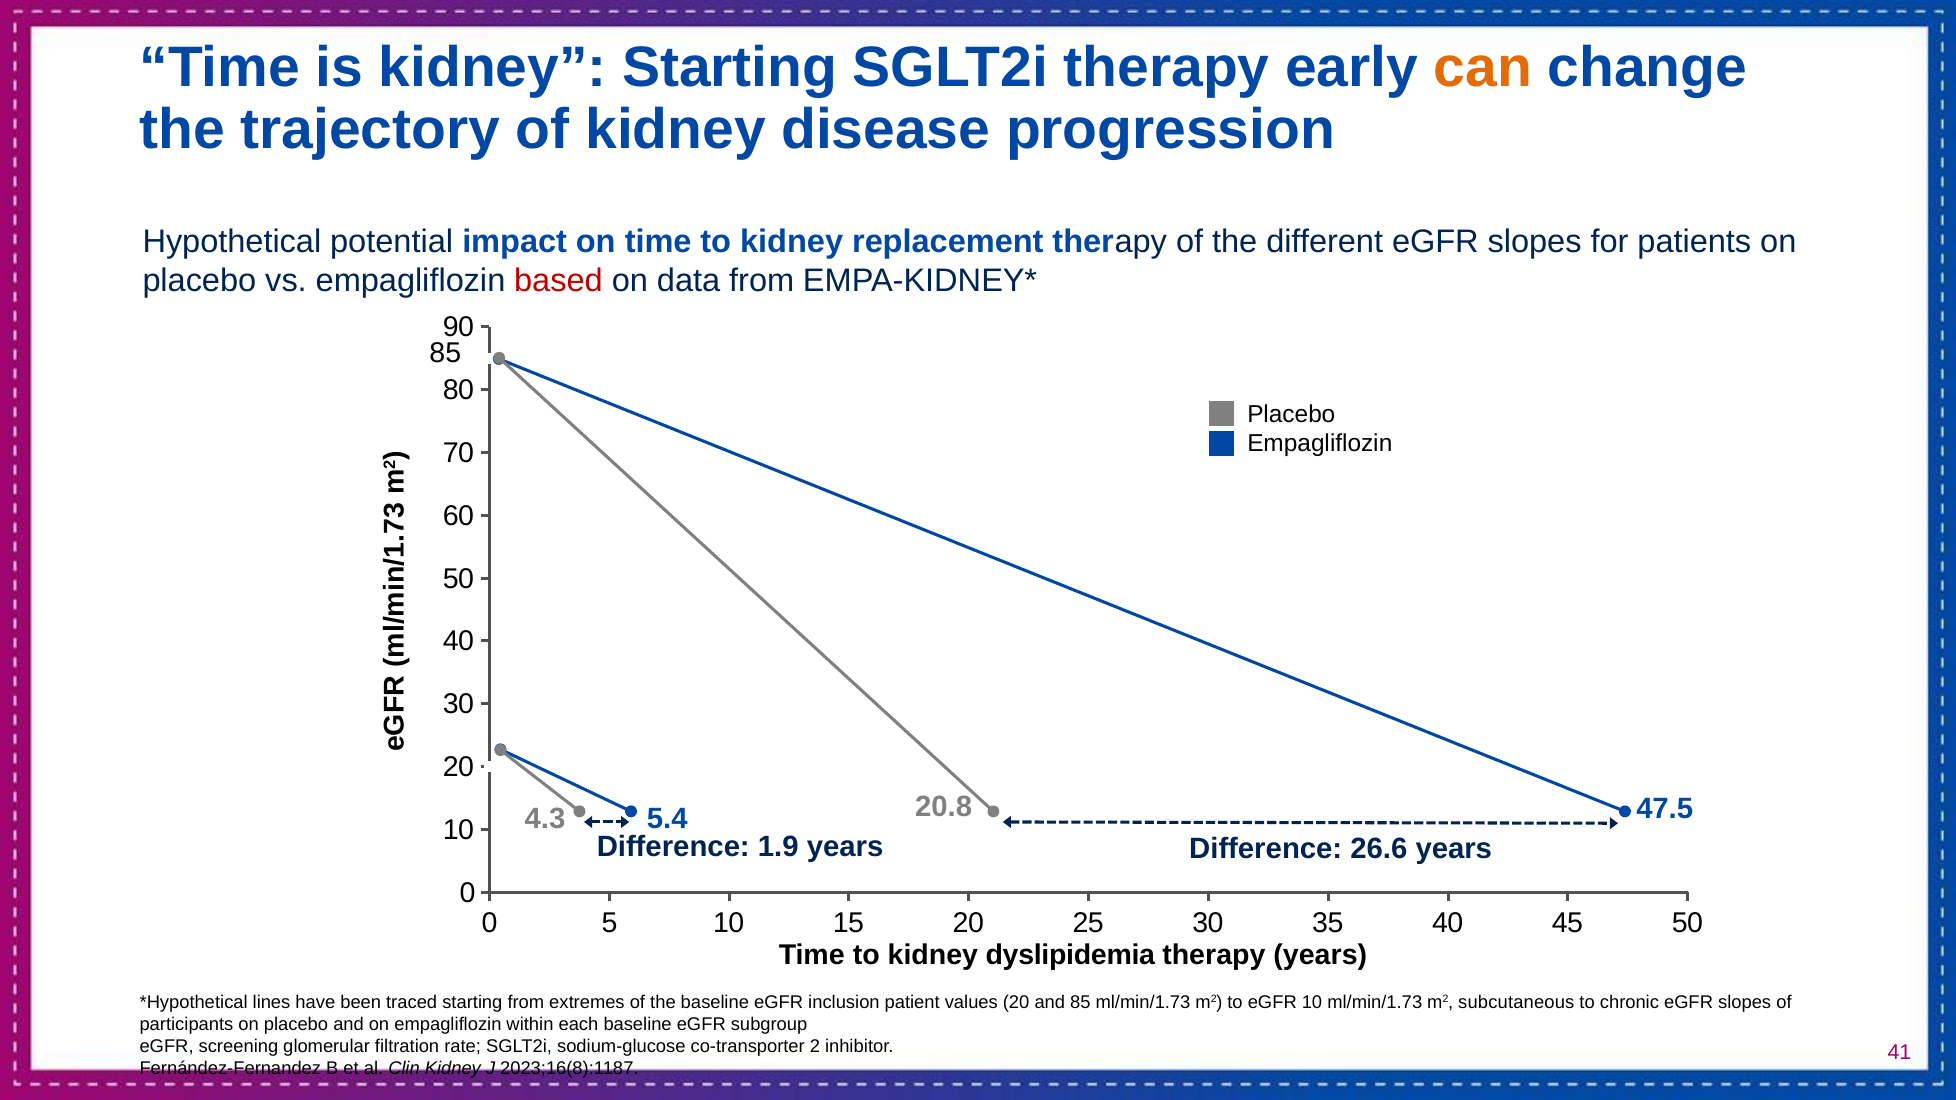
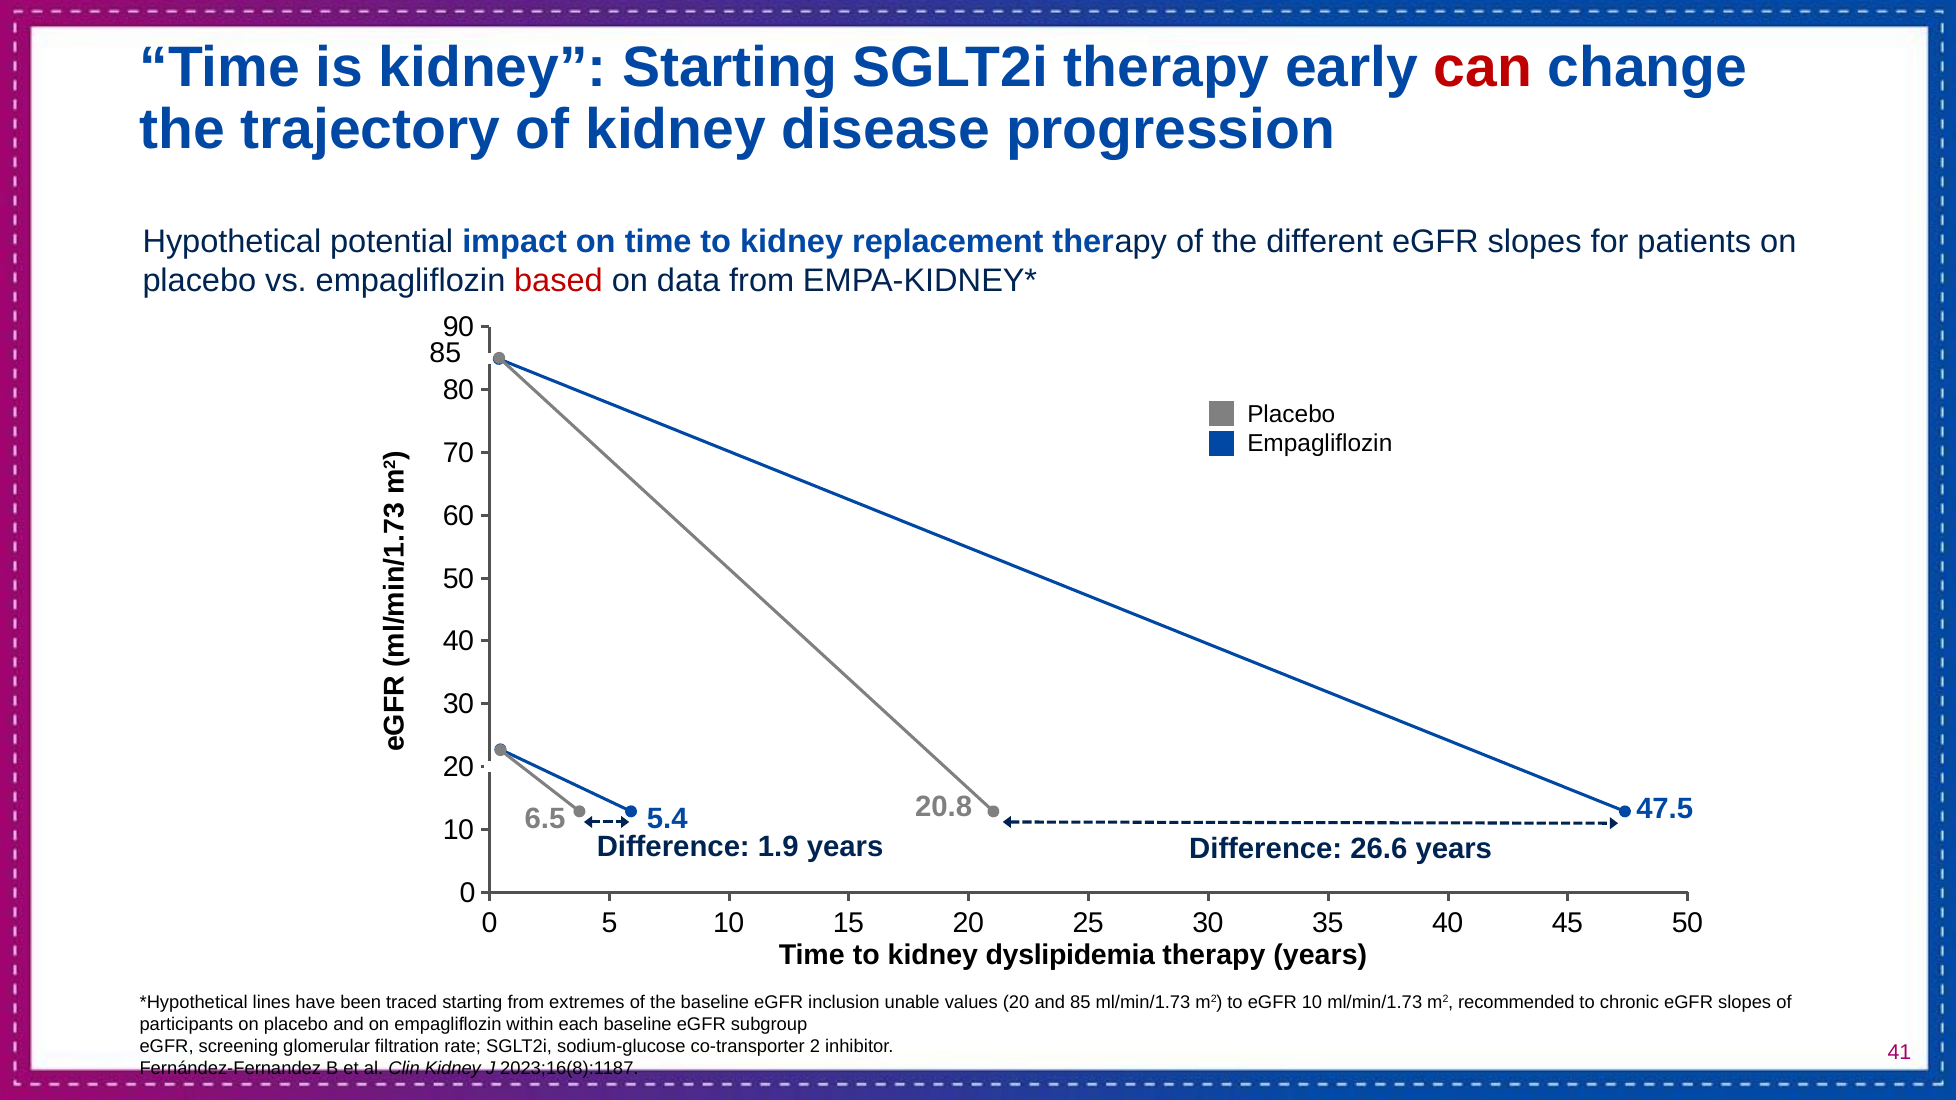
can colour: orange -> red
4.3: 4.3 -> 6.5
patient: patient -> unable
subcutaneous: subcutaneous -> recommended
